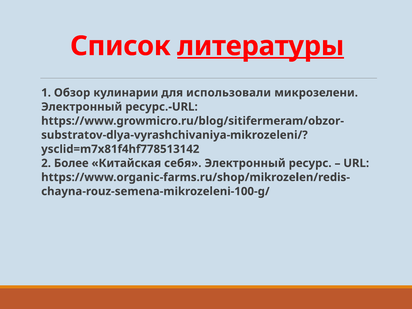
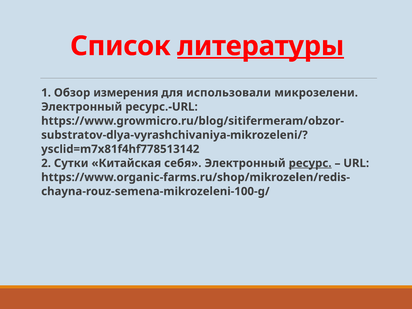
кулинарии: кулинарии -> измерения
Более: Более -> Сутки
ресурс underline: none -> present
